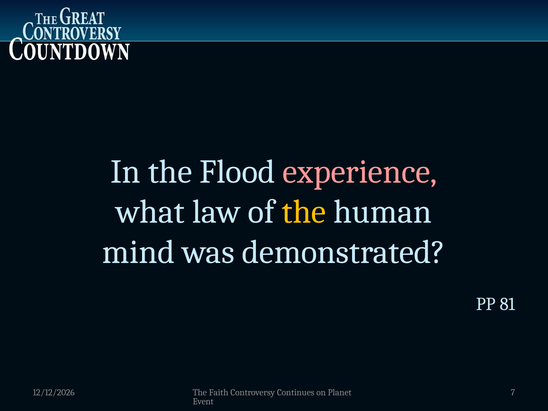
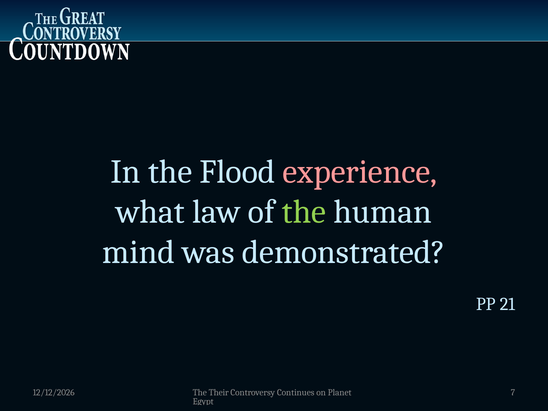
the at (304, 212) colour: yellow -> light green
81: 81 -> 21
Faith: Faith -> Their
Event: Event -> Egypt
